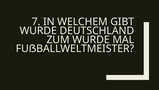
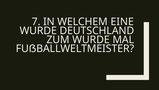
GIBT: GIBT -> EINE
